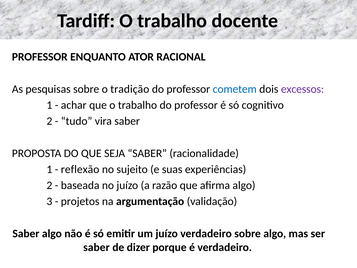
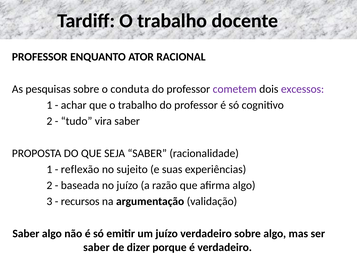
tradição: tradição -> conduta
cometem colour: blue -> purple
projetos: projetos -> recursos
